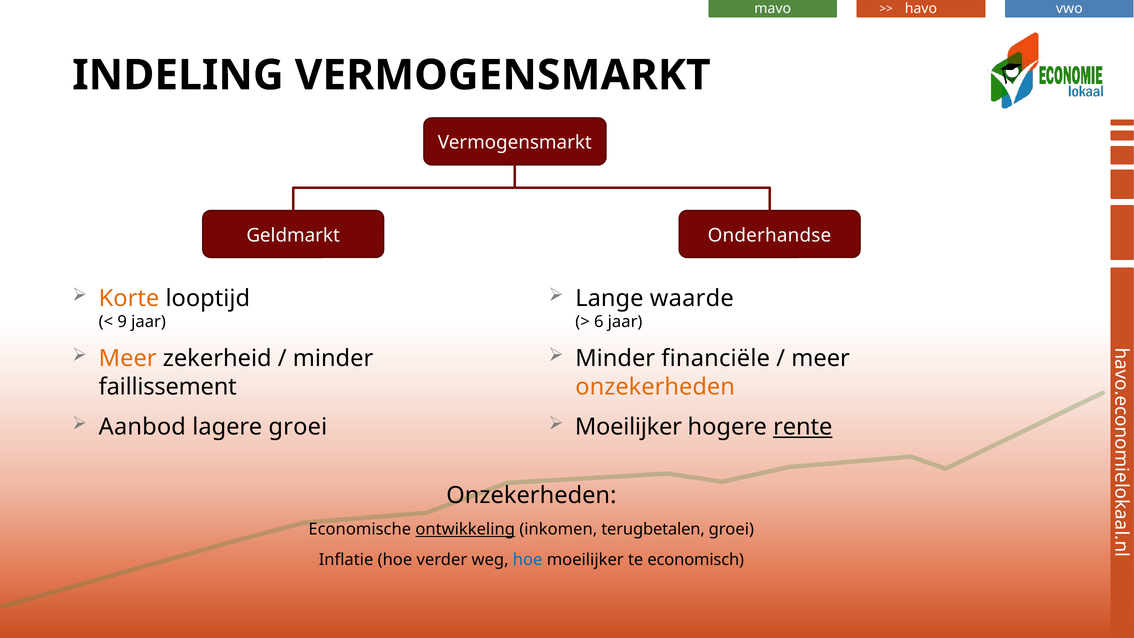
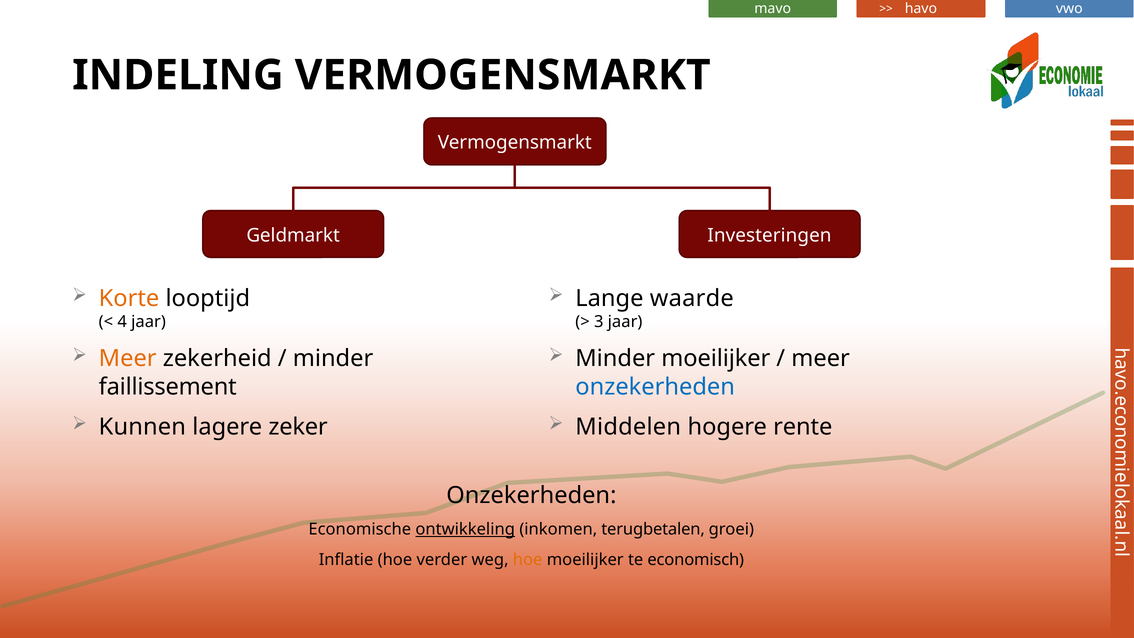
Onderhandse: Onderhandse -> Investeringen
9: 9 -> 4
6: 6 -> 3
Minder financiële: financiële -> moeilijker
onzekerheden at (655, 387) colour: orange -> blue
Aanbod: Aanbod -> Kunnen
lagere groei: groei -> zeker
Moeilijker at (628, 427): Moeilijker -> Middelen
rente underline: present -> none
hoe at (528, 560) colour: blue -> orange
